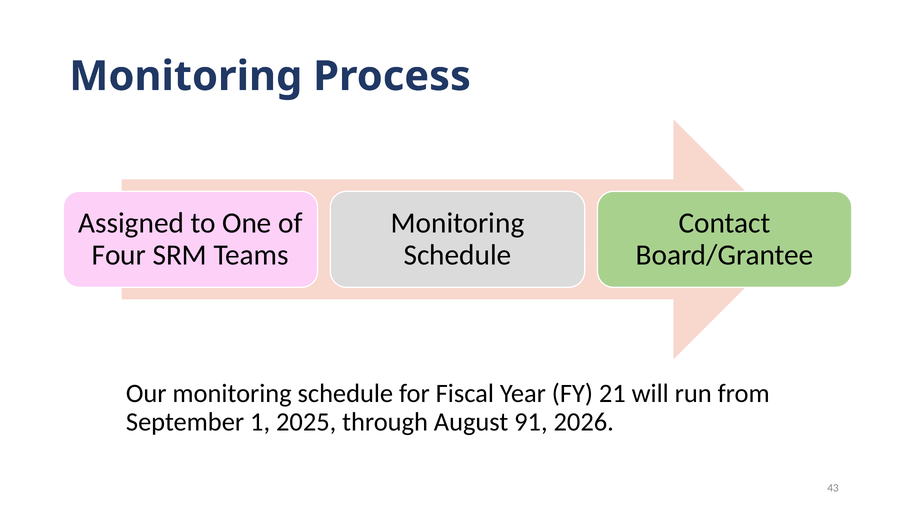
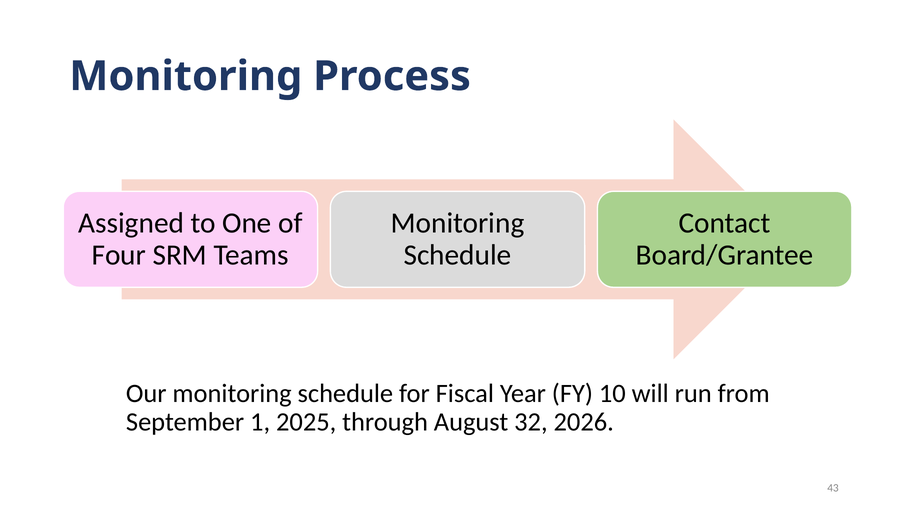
21: 21 -> 10
91: 91 -> 32
